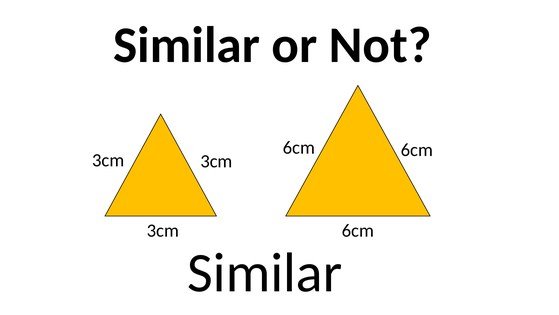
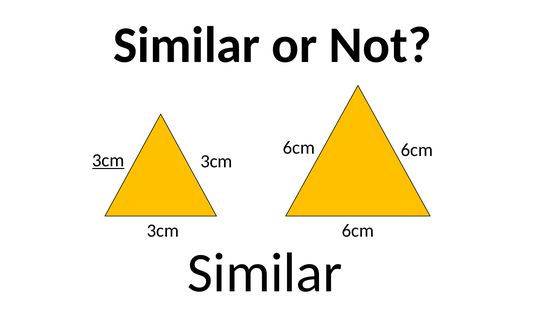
3cm at (108, 160) underline: none -> present
